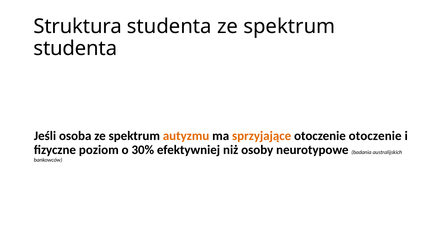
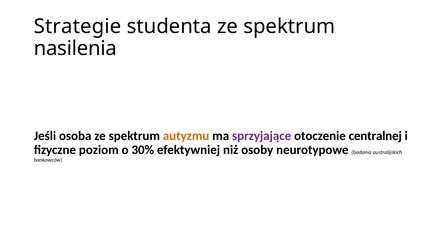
Struktura: Struktura -> Strategie
studenta at (75, 48): studenta -> nasilenia
sprzyjające colour: orange -> purple
otoczenie otoczenie: otoczenie -> centralnej
